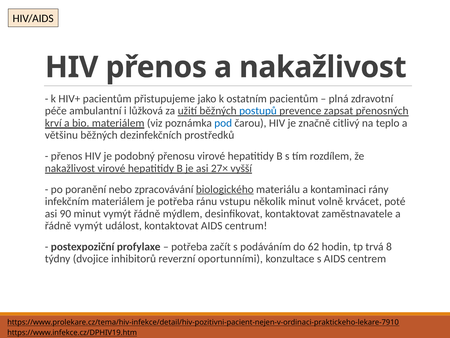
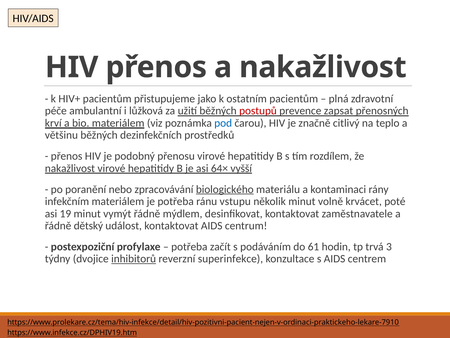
postupů colour: blue -> red
27×: 27× -> 64×
90: 90 -> 19
řádně vymýt: vymýt -> dětský
62: 62 -> 61
8: 8 -> 3
inhibitorů underline: none -> present
oportunními: oportunními -> superinfekce
